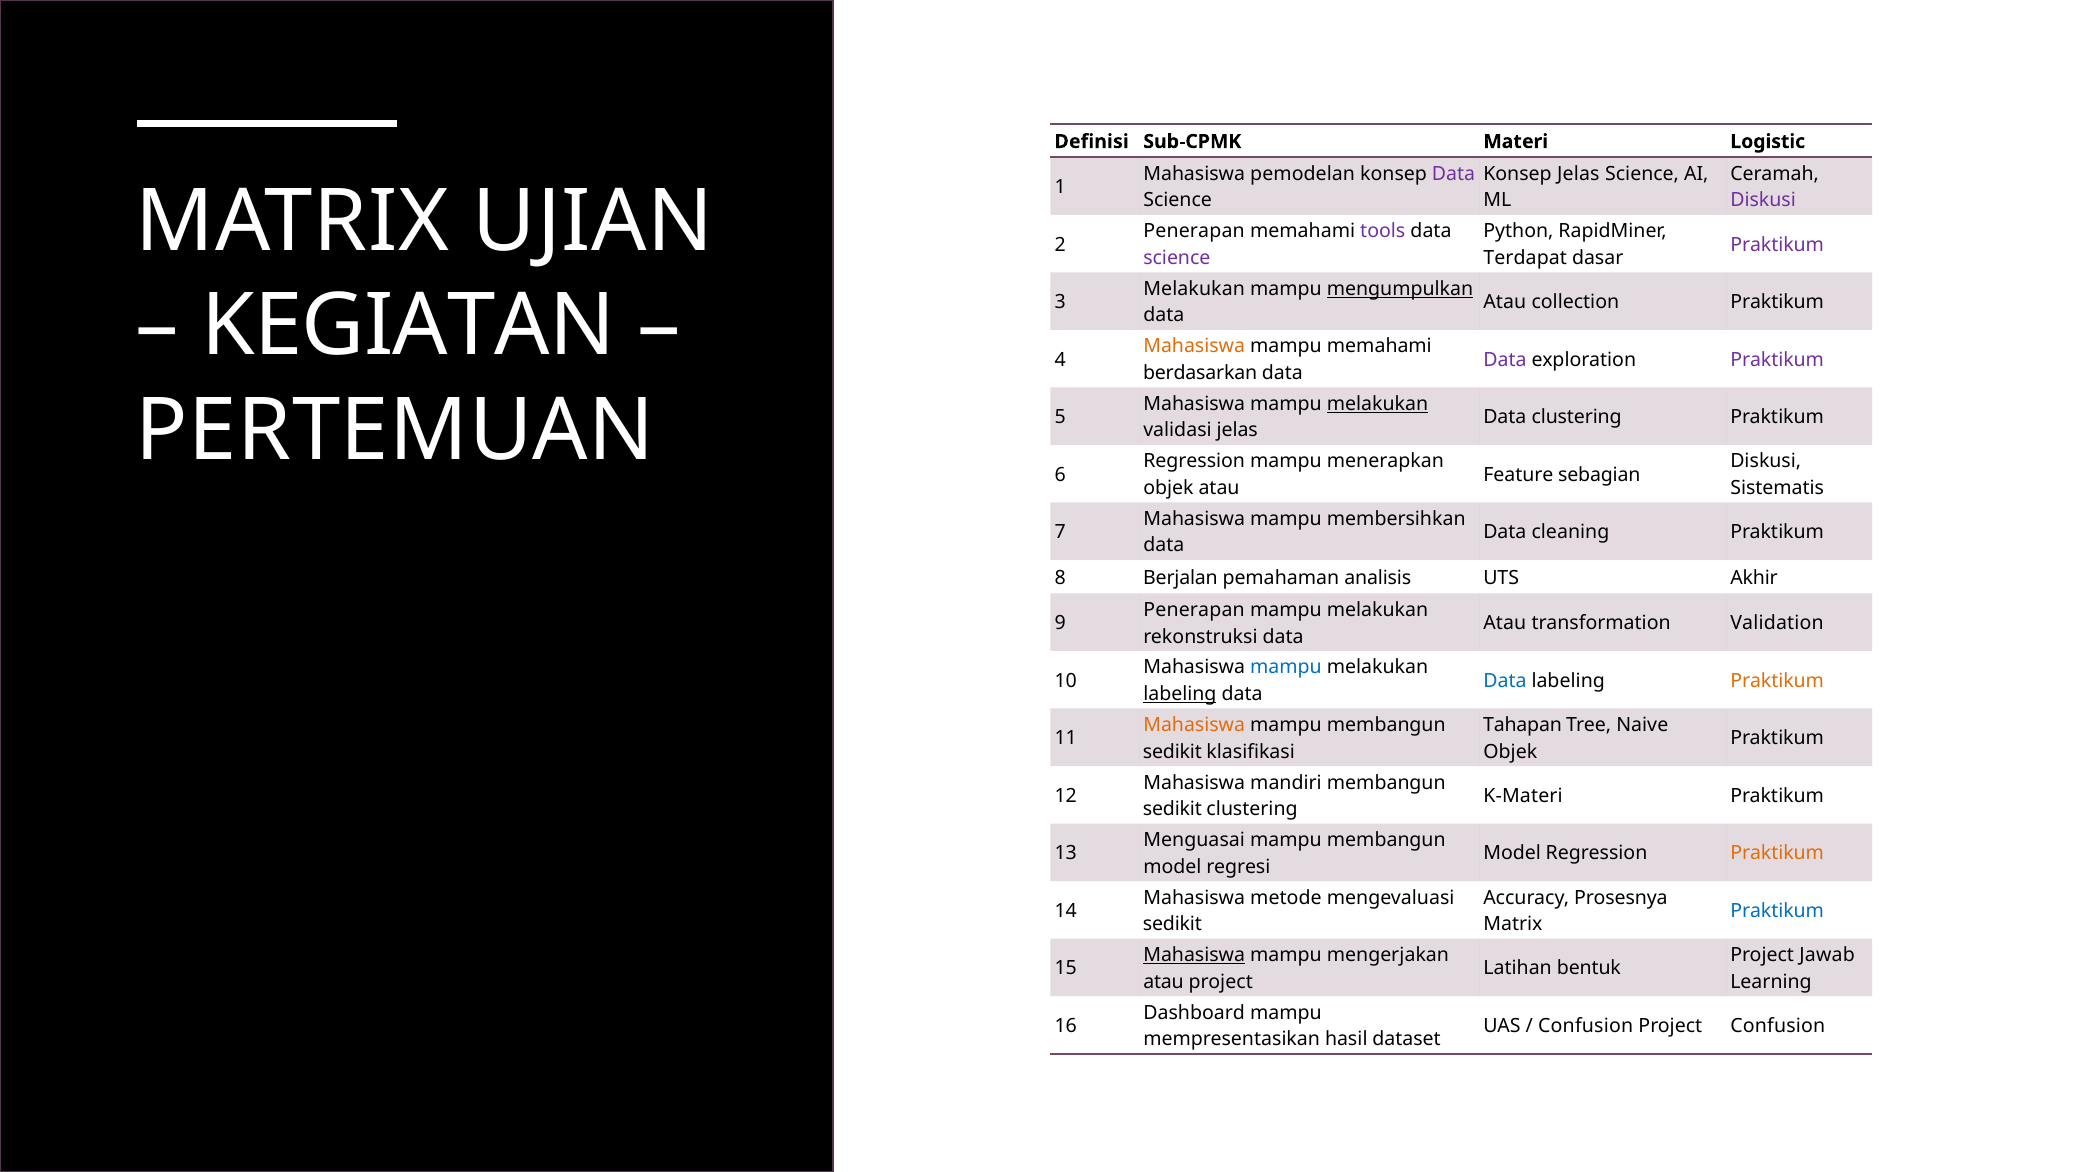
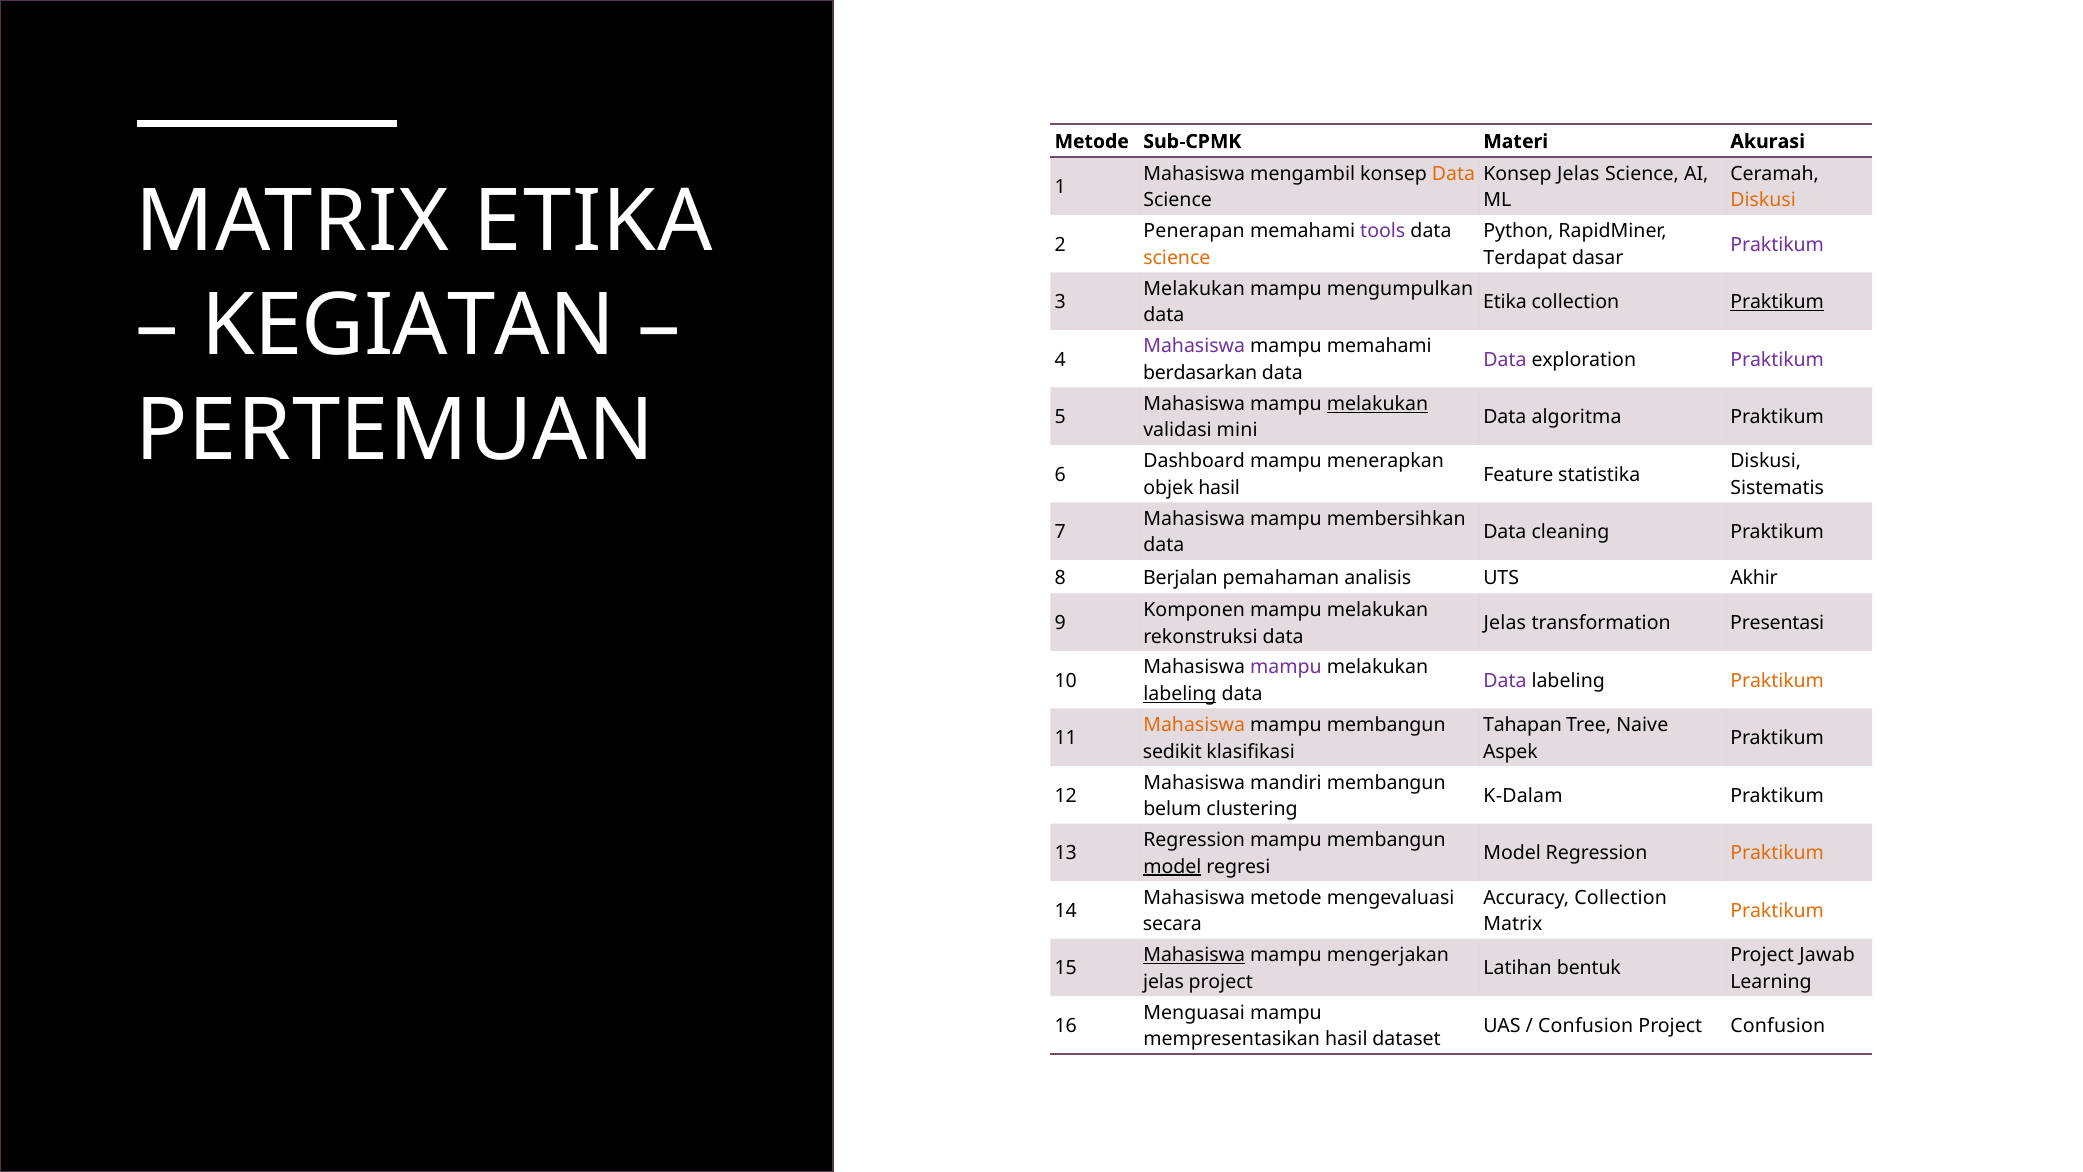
Definisi at (1092, 142): Definisi -> Metode
Logistic: Logistic -> Akurasi
pemodelan: pemodelan -> mengambil
Data at (1454, 174) colour: purple -> orange
Diskusi at (1763, 200) colour: purple -> orange
MATRIX UJIAN: UJIAN -> ETIKA
science at (1177, 258) colour: purple -> orange
mengumpulkan underline: present -> none
Atau at (1505, 302): Atau -> Etika
Praktikum at (1777, 302) underline: none -> present
Mahasiswa at (1194, 346) colour: orange -> purple
Data clustering: clustering -> algoritma
validasi jelas: jelas -> mini
Regression at (1194, 461): Regression -> Dashboard
sebagian: sebagian -> statistika
objek atau: atau -> hasil
Penerapan at (1194, 610): Penerapan -> Komponen
Atau at (1505, 623): Atau -> Jelas
Validation: Validation -> Presentasi
mampu at (1286, 667) colour: blue -> purple
Data at (1505, 681) colour: blue -> purple
Objek at (1510, 751): Objek -> Aspek
K-Materi: K-Materi -> K-Dalam
sedikit at (1172, 809): sedikit -> belum
Menguasai at (1194, 840): Menguasai -> Regression
model at (1172, 866) underline: none -> present
Accuracy Prosesnya: Prosesnya -> Collection
Praktikum at (1777, 911) colour: blue -> orange
sedikit at (1172, 924): sedikit -> secara
atau at (1164, 981): atau -> jelas
Dashboard: Dashboard -> Menguasai
